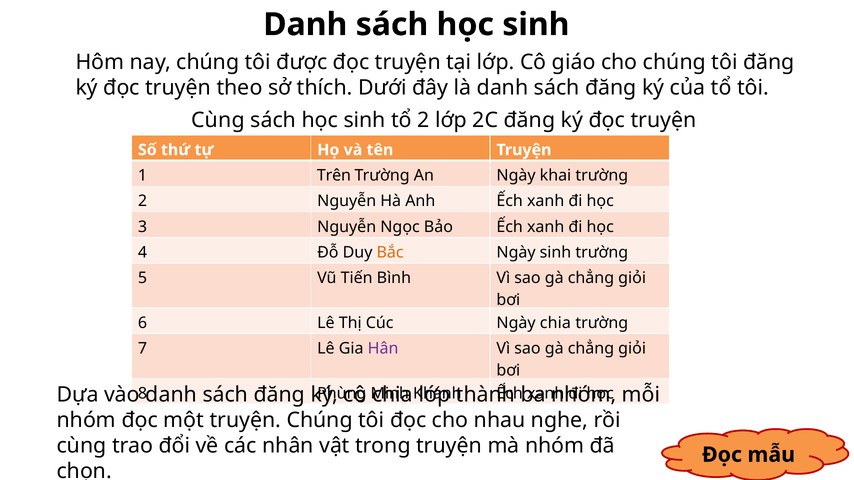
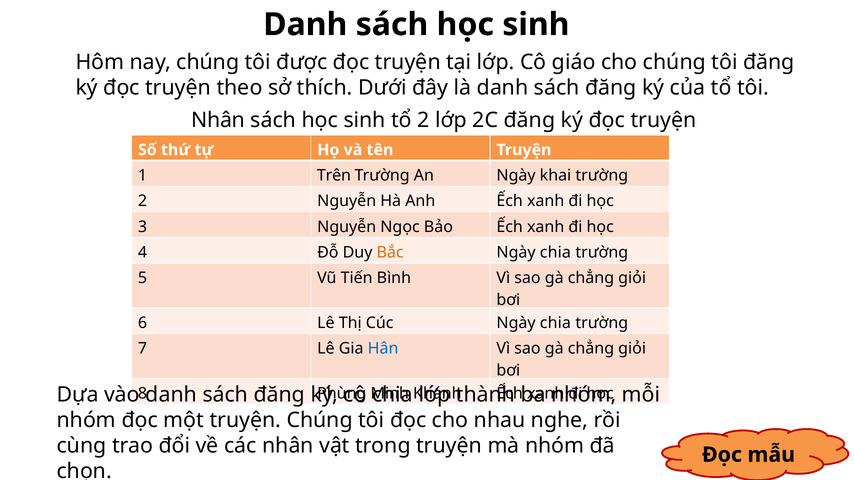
Cùng at (218, 120): Cùng -> Nhân
sinh at (555, 253): sinh -> chia
Hân colour: purple -> blue
